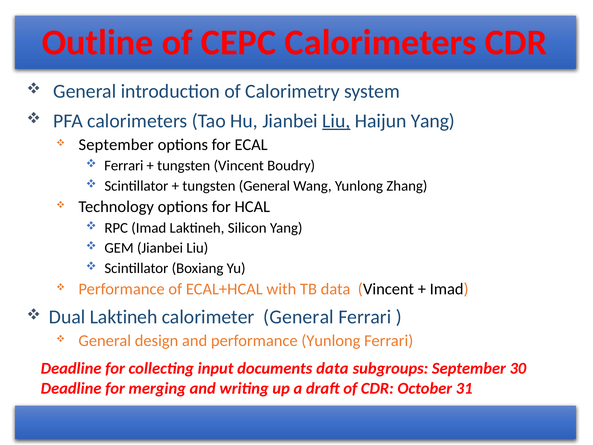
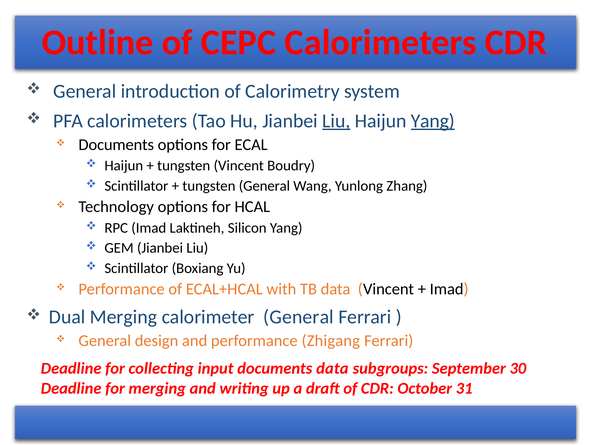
Yang at (433, 121) underline: none -> present
September at (116, 145): September -> Documents
Ferrari at (124, 166): Ferrari -> Haijun
Dual Laktineh: Laktineh -> Merging
performance Yunlong: Yunlong -> Zhigang
